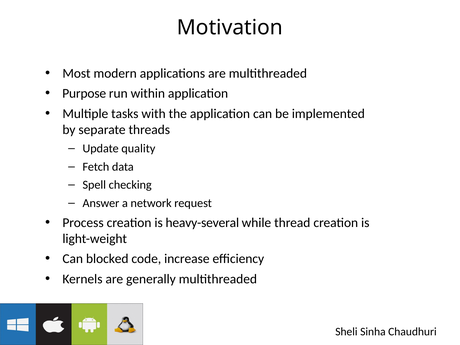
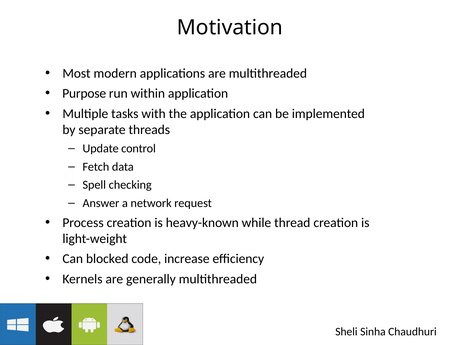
quality: quality -> control
heavy-several: heavy-several -> heavy-known
